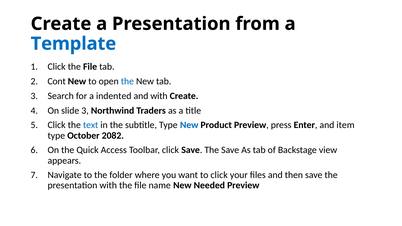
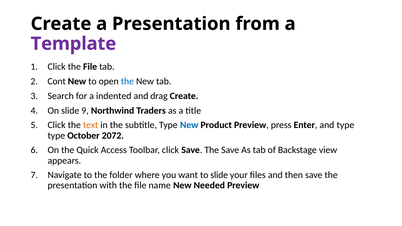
Template colour: blue -> purple
and with: with -> drag
slide 3: 3 -> 9
text colour: blue -> orange
and item: item -> type
2082: 2082 -> 2072
to click: click -> slide
